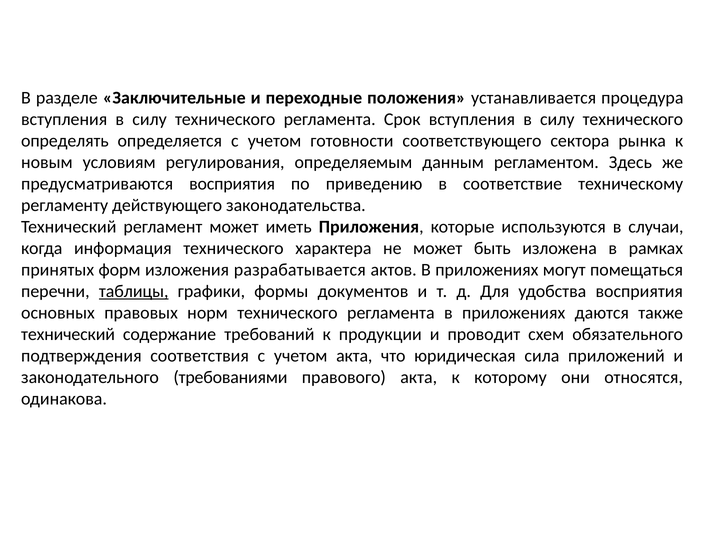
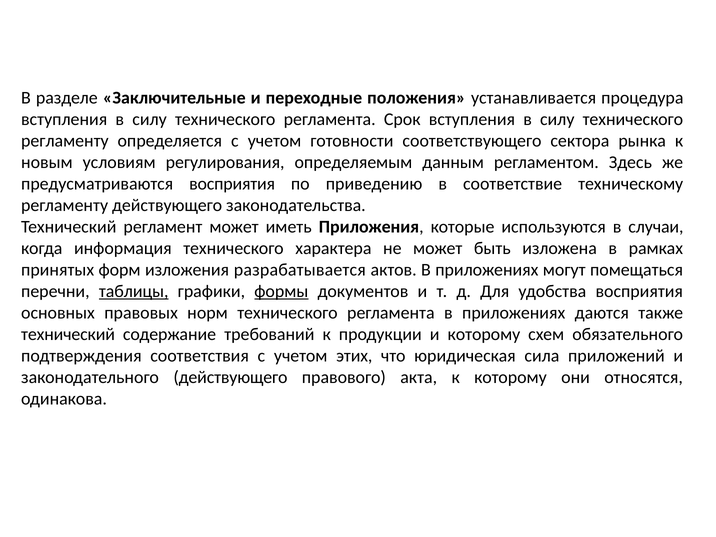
определять at (65, 141): определять -> регламенту
формы underline: none -> present
и проводит: проводит -> которому
учетом акта: акта -> этих
законодательного требованиями: требованиями -> действующего
